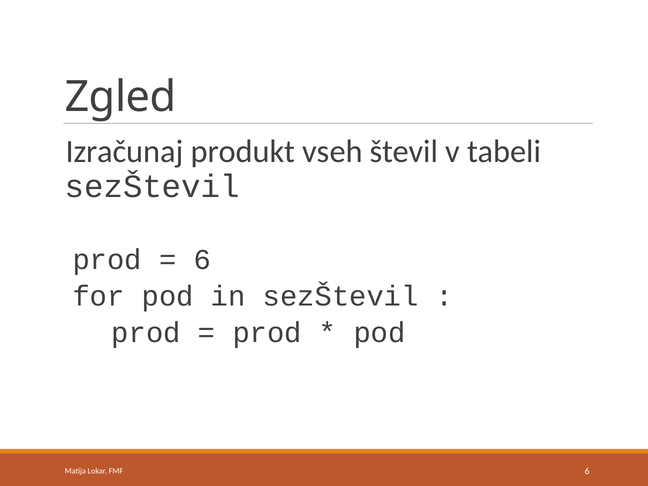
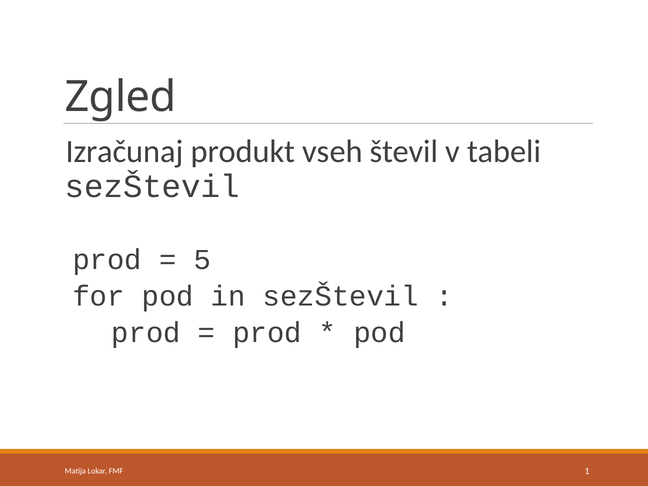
6 at (202, 260): 6 -> 5
FMF 6: 6 -> 1
